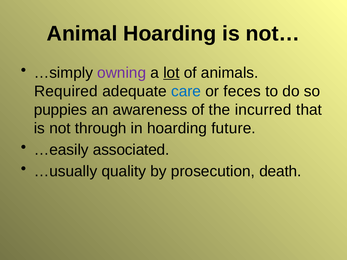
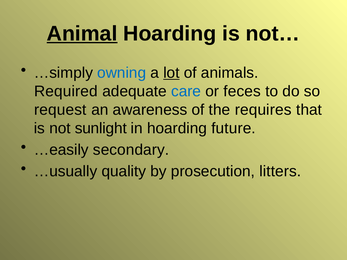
Animal underline: none -> present
owning colour: purple -> blue
puppies: puppies -> request
incurred: incurred -> requires
through: through -> sunlight
associated: associated -> secondary
death: death -> litters
